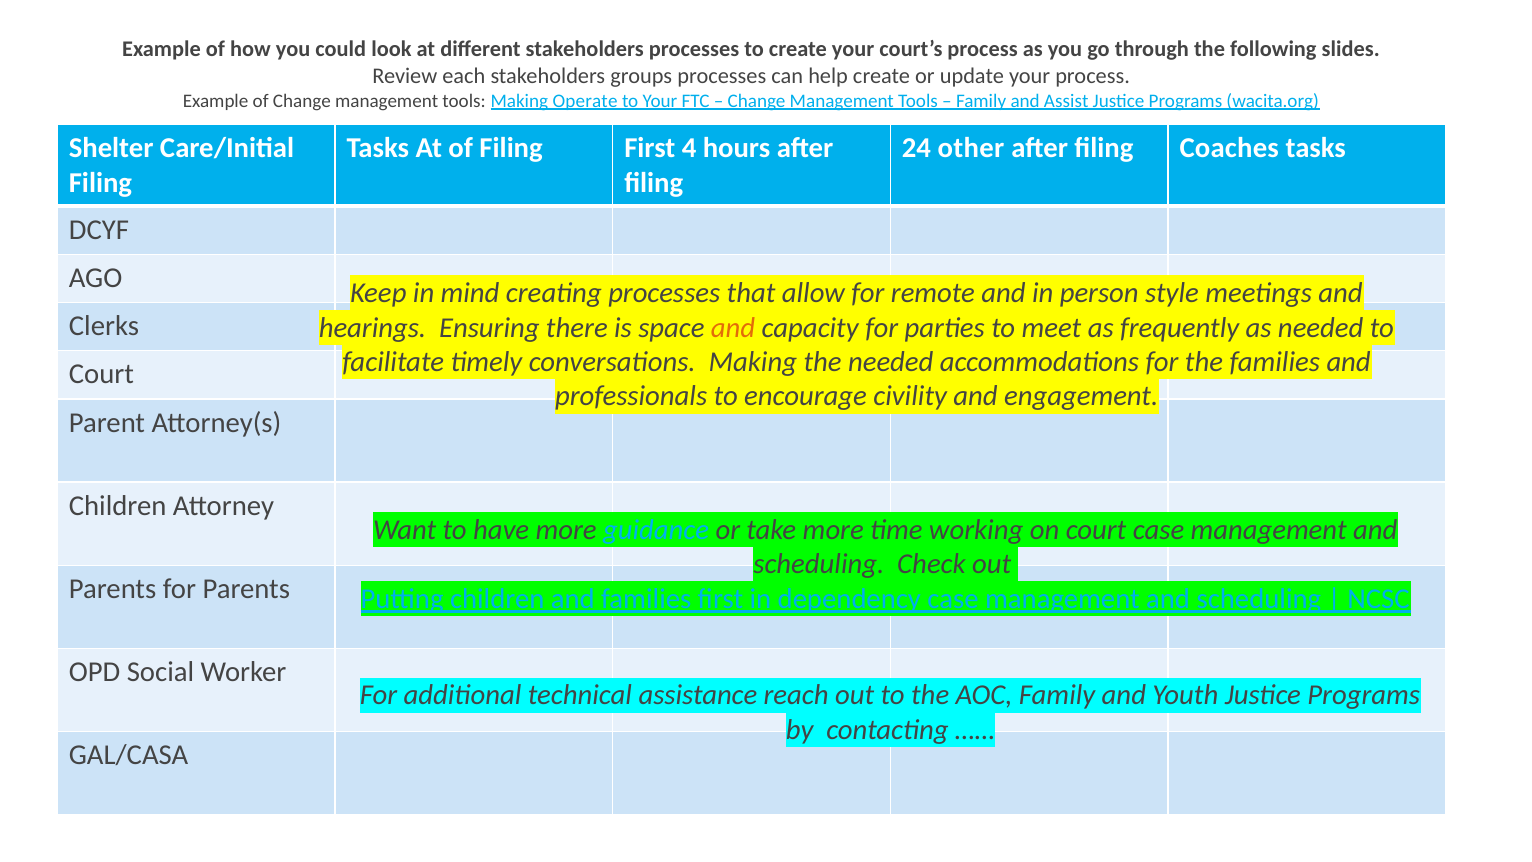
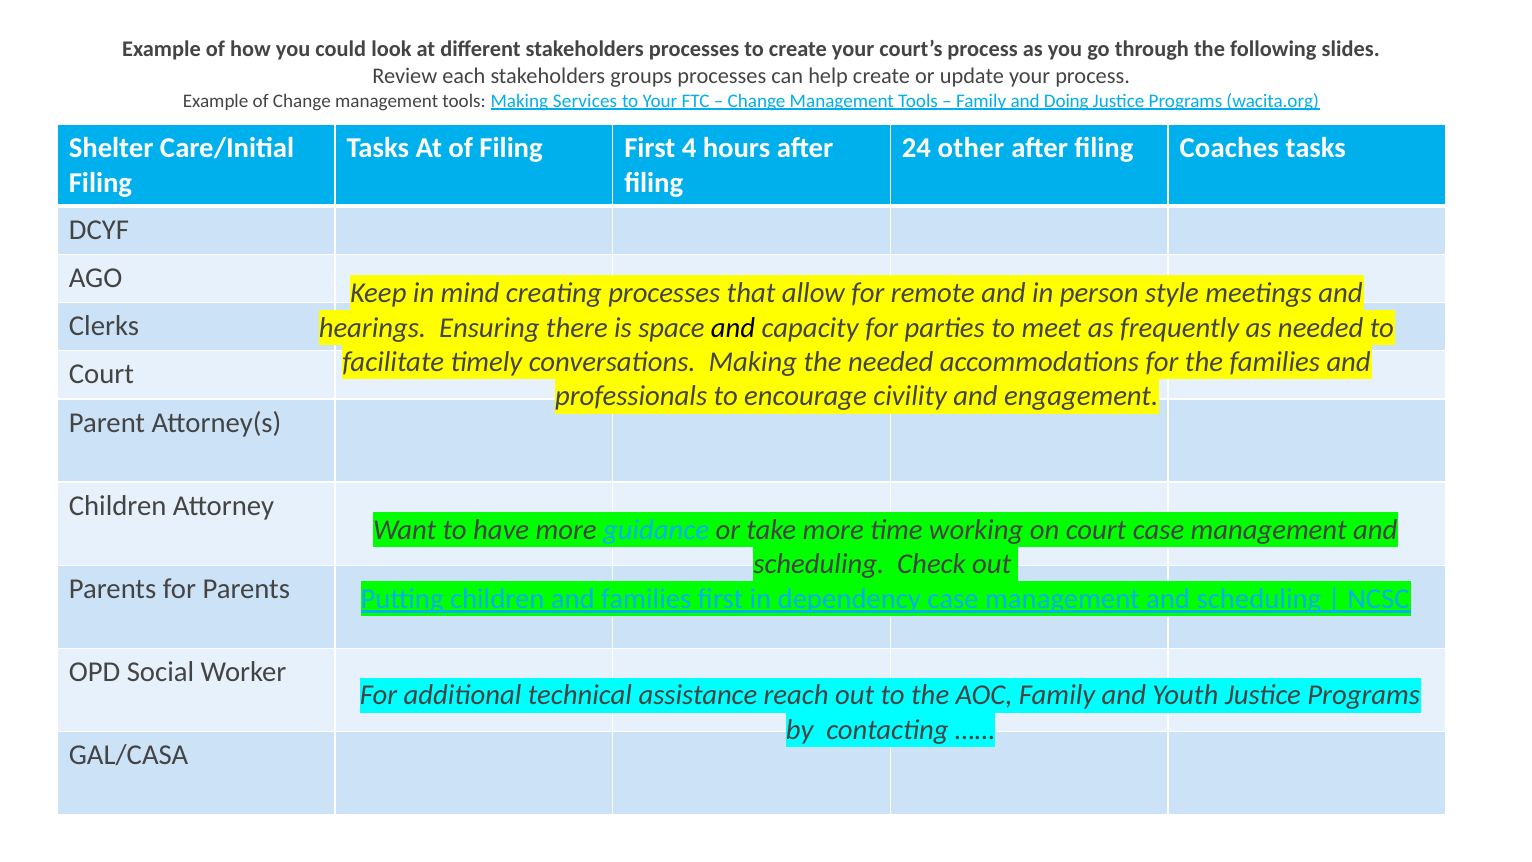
Operate: Operate -> Services
Assist: Assist -> Doing
and at (733, 327) colour: orange -> black
